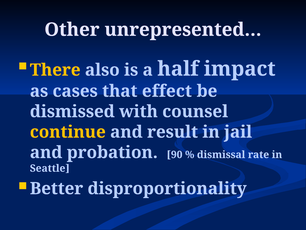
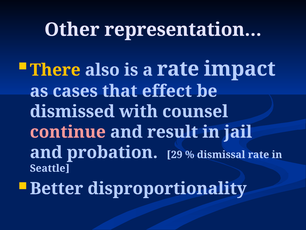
unrepresented…: unrepresented… -> representation…
a half: half -> rate
continue colour: yellow -> pink
90: 90 -> 29
